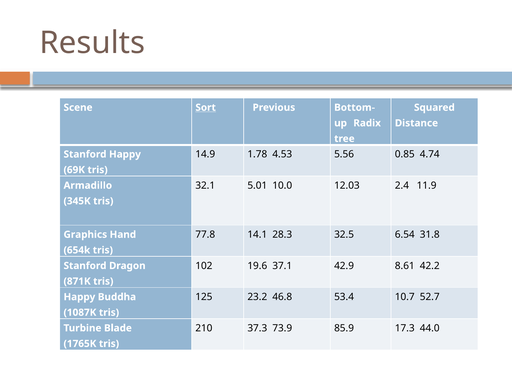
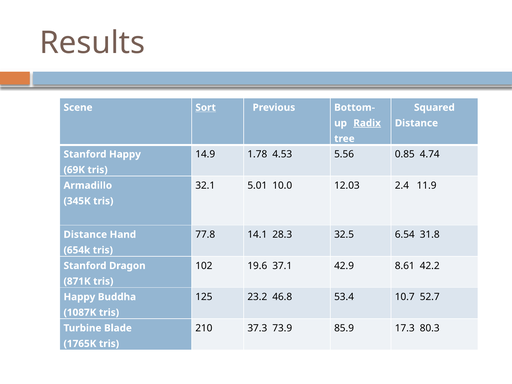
Radix underline: none -> present
Graphics at (85, 235): Graphics -> Distance
44.0: 44.0 -> 80.3
